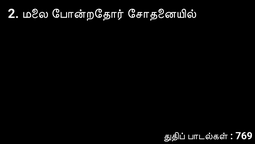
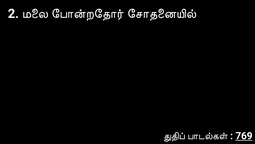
769 underline: none -> present
